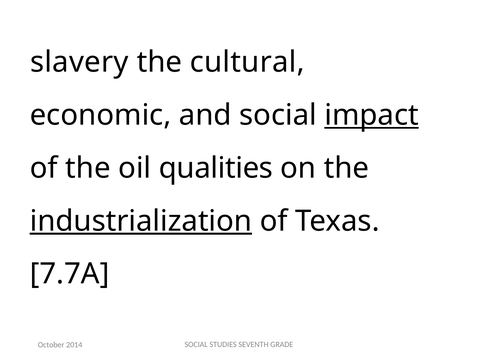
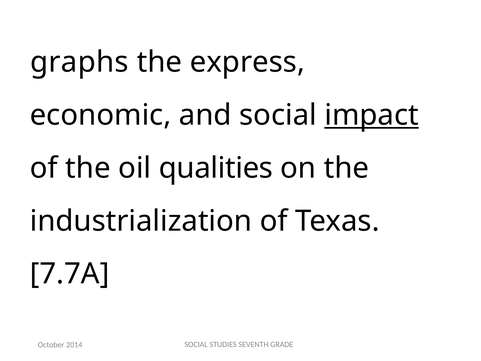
slavery: slavery -> graphs
cultural: cultural -> express
industrialization underline: present -> none
